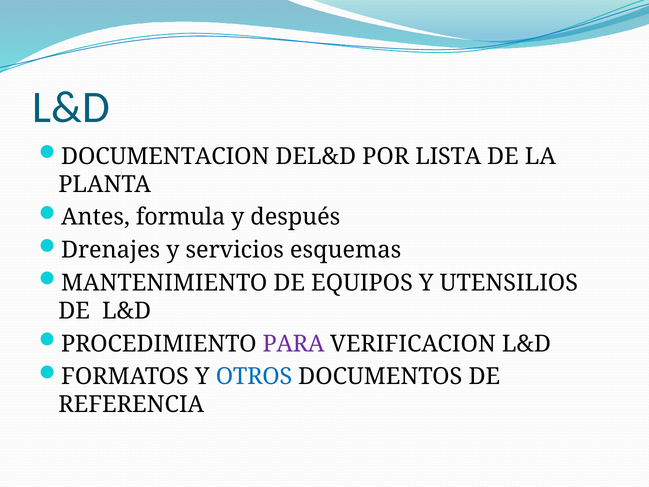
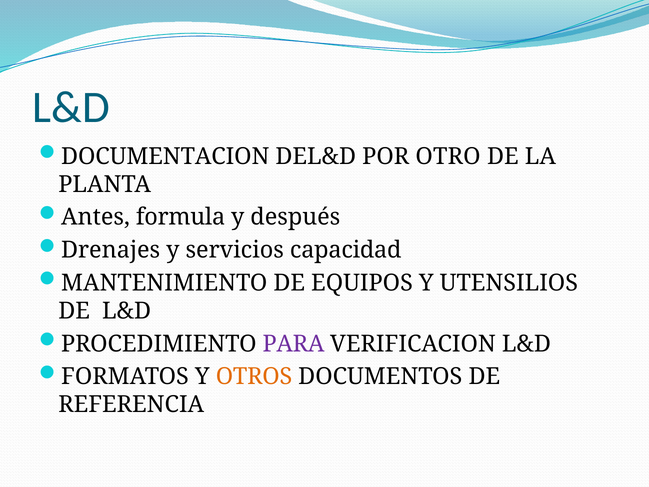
LISTA: LISTA -> OTRO
esquemas: esquemas -> capacidad
OTROS colour: blue -> orange
